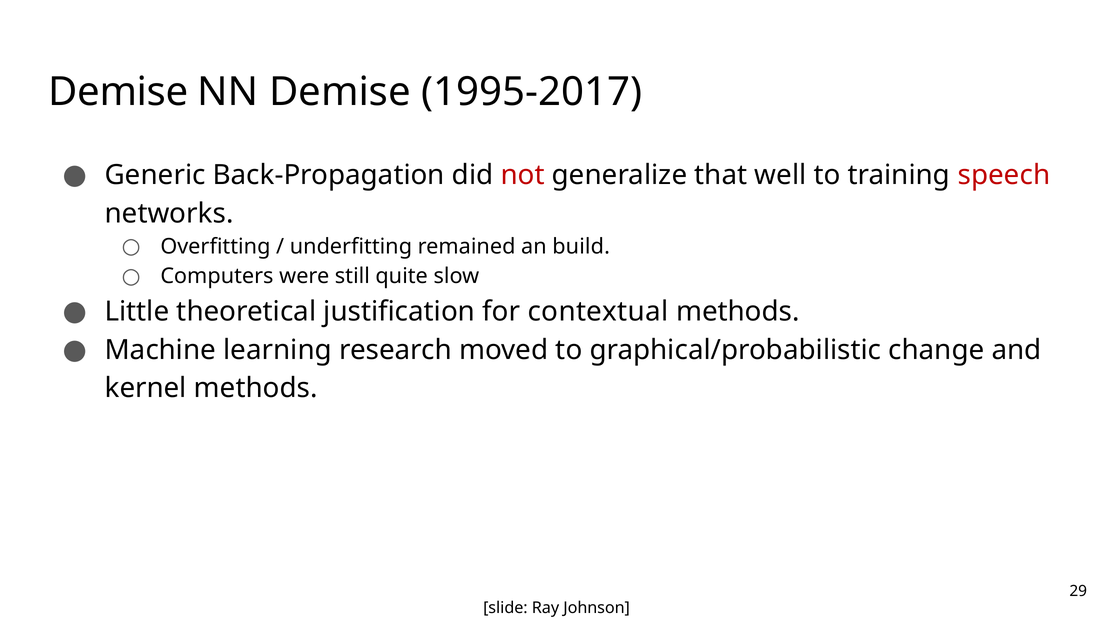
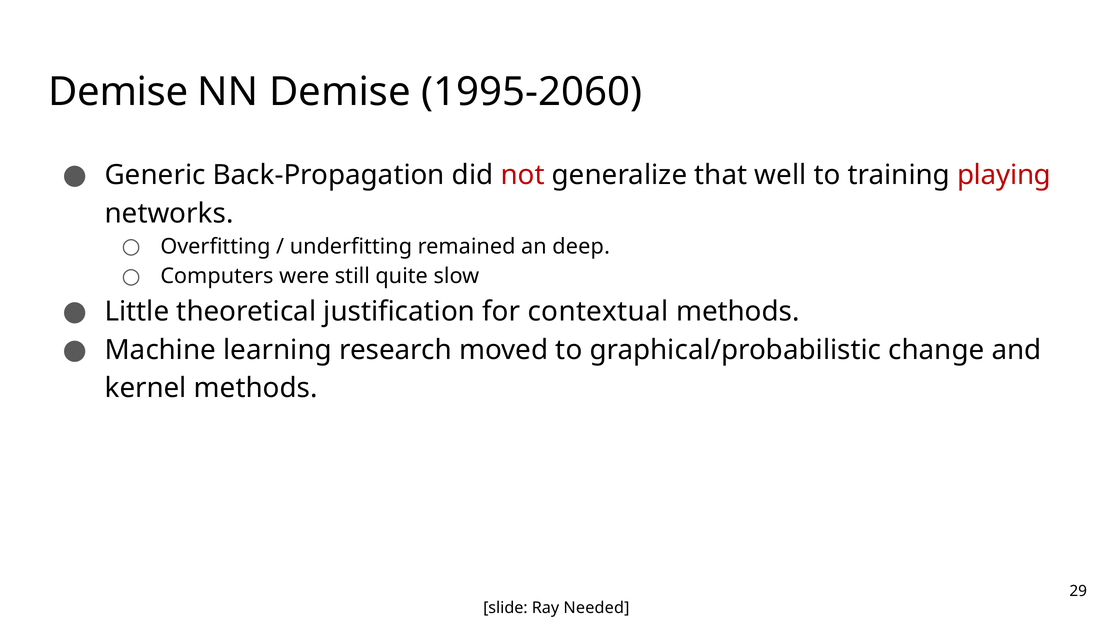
1995-2017: 1995-2017 -> 1995-2060
speech: speech -> playing
build: build -> deep
Johnson: Johnson -> Needed
